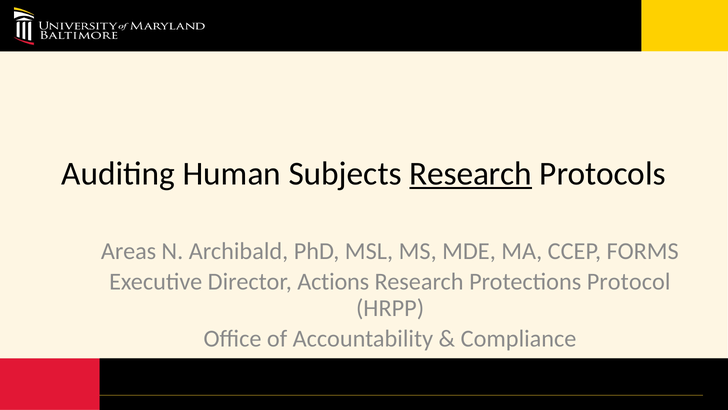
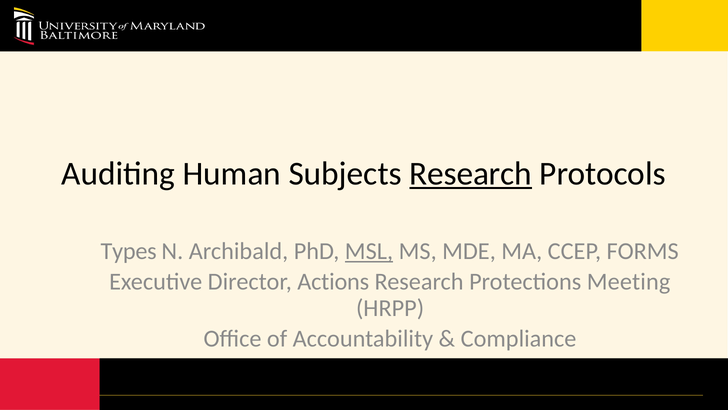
Areas: Areas -> Types
MSL underline: none -> present
Protocol: Protocol -> Meeting
